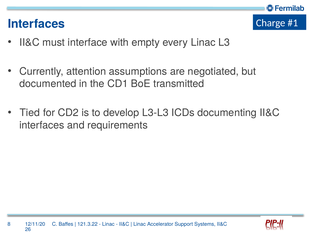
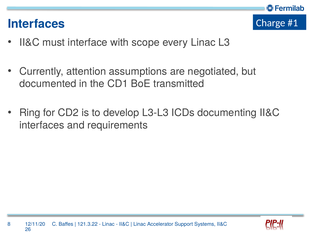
empty: empty -> scope
Tied: Tied -> Ring
